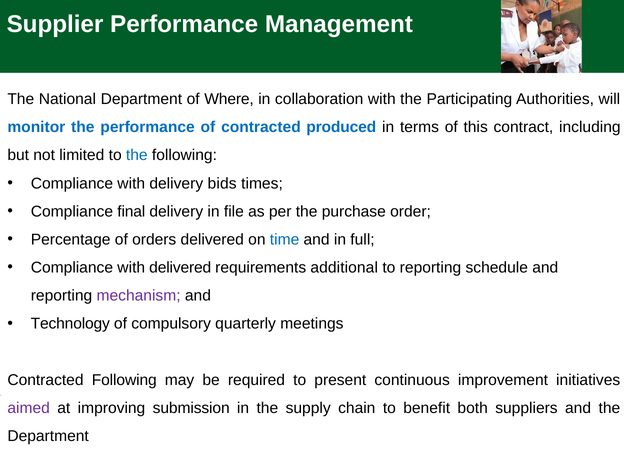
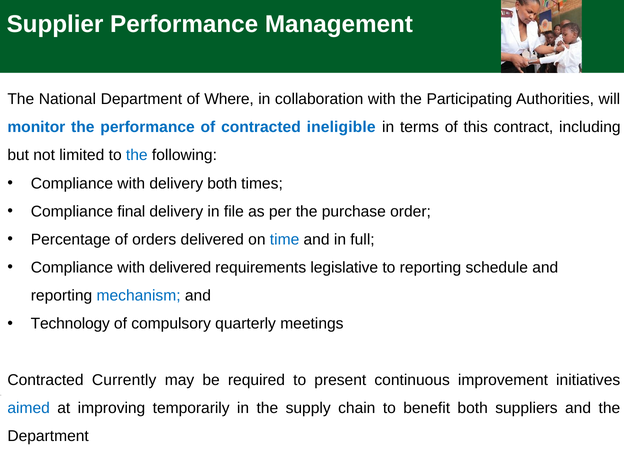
produced: produced -> ineligible
delivery bids: bids -> both
additional: additional -> legislative
mechanism colour: purple -> blue
Contracted Following: Following -> Currently
aimed colour: purple -> blue
submission: submission -> temporarily
